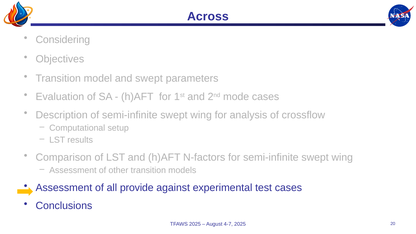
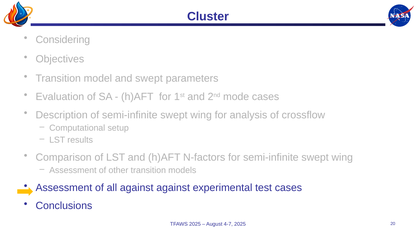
Across: Across -> Cluster
all provide: provide -> against
